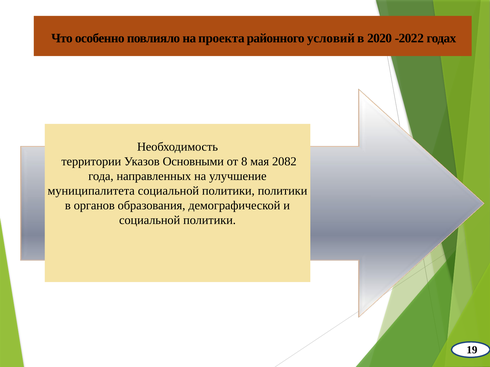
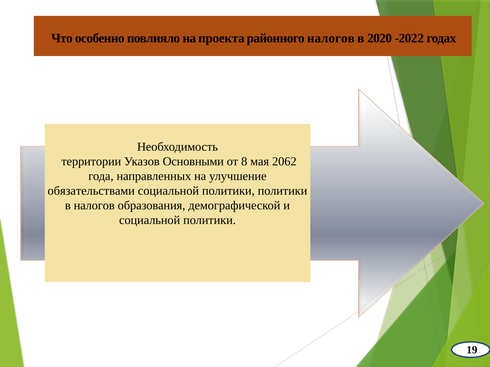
районного условий: условий -> налогов
2082: 2082 -> 2062
муниципалитета: муниципалитета -> обязательствами
в органов: органов -> налогов
